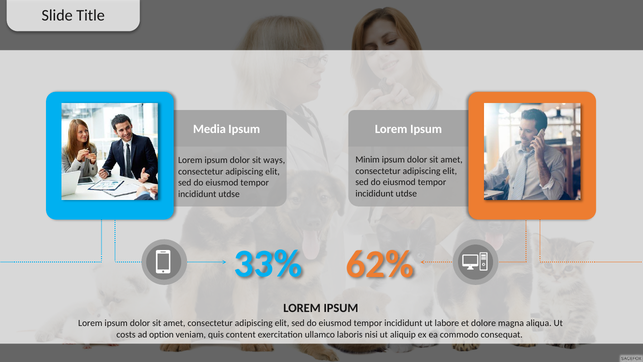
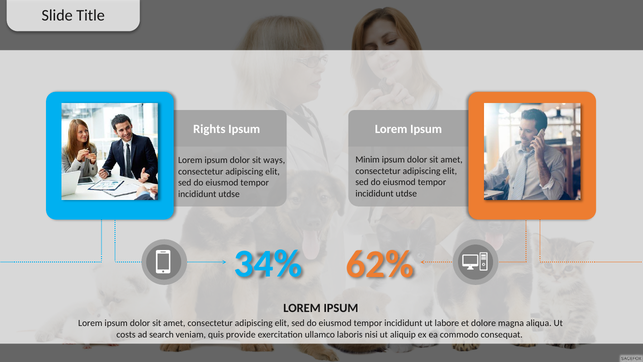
Media: Media -> Rights
33%: 33% -> 34%
option: option -> search
content: content -> provide
